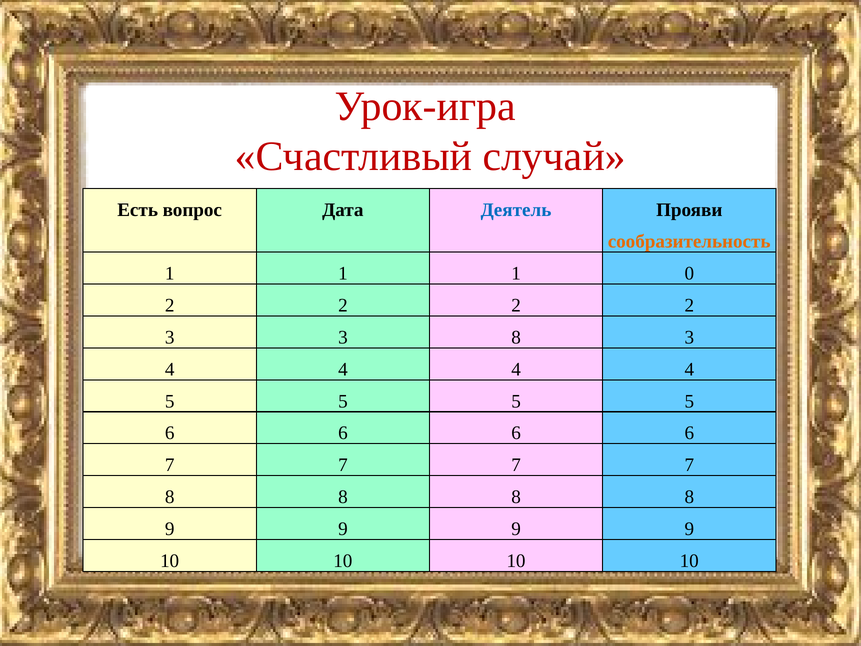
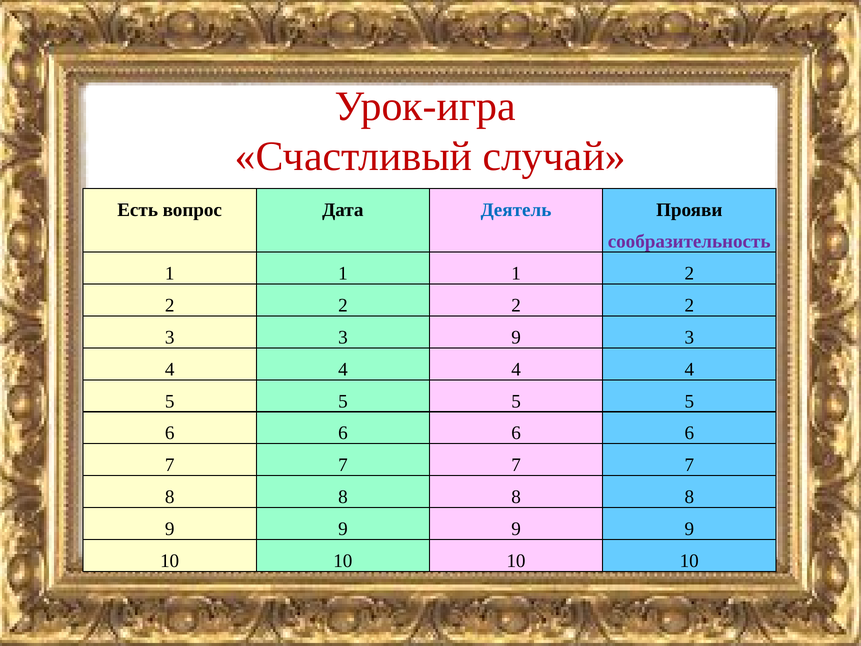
сообразительность colour: orange -> purple
1 0: 0 -> 2
3 8: 8 -> 9
